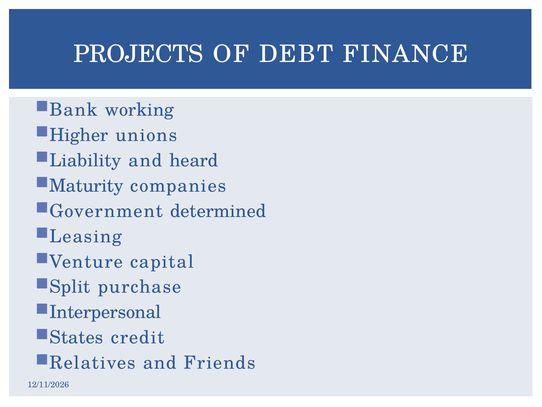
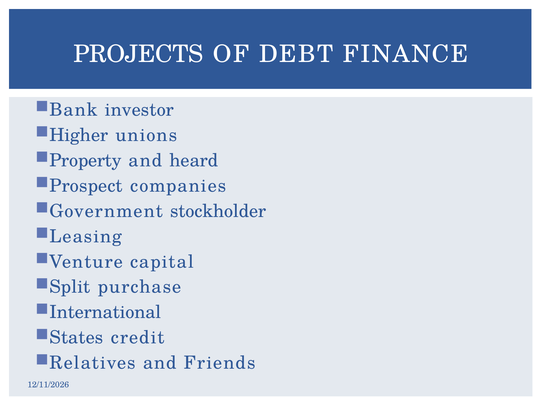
working: working -> investor
Liability: Liability -> Property
Maturity: Maturity -> Prospect
determined: determined -> stockholder
Interpersonal: Interpersonal -> International
